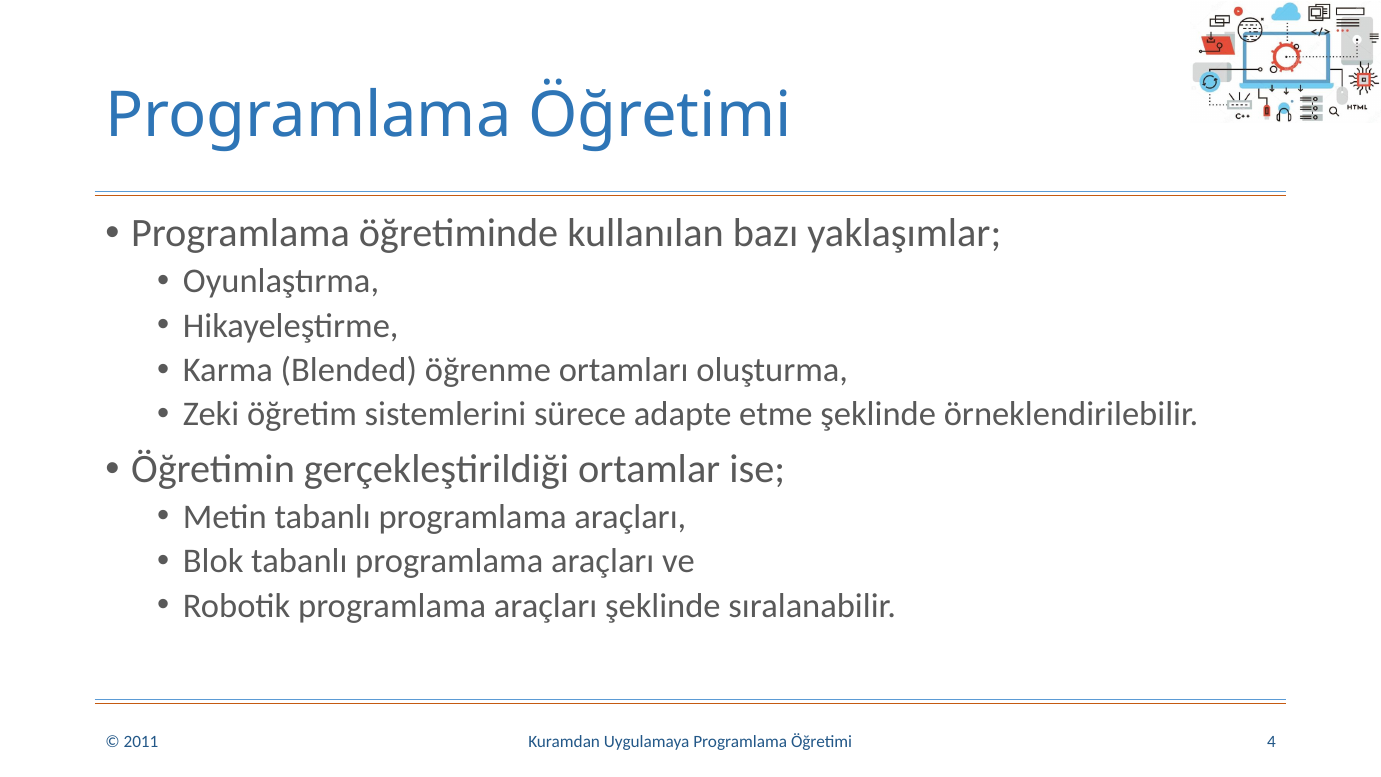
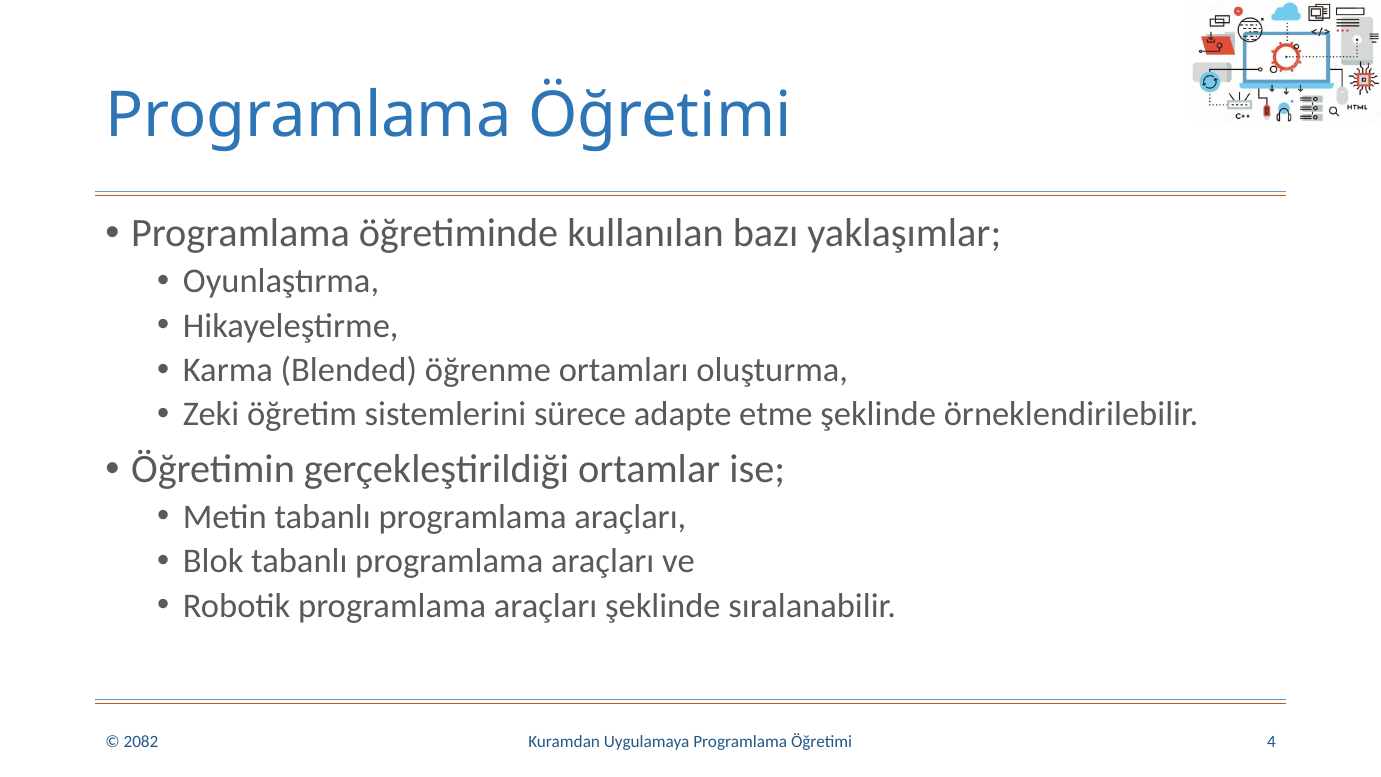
2011: 2011 -> 2082
